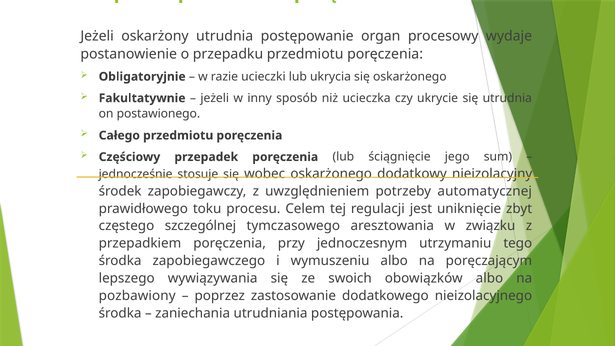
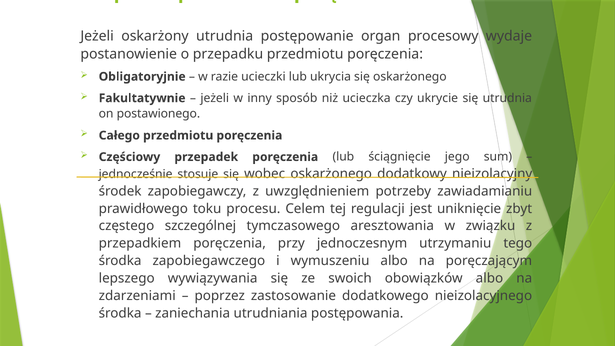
automatycznej: automatycznej -> zawiadamianiu
pozbawiony: pozbawiony -> zdarzeniami
